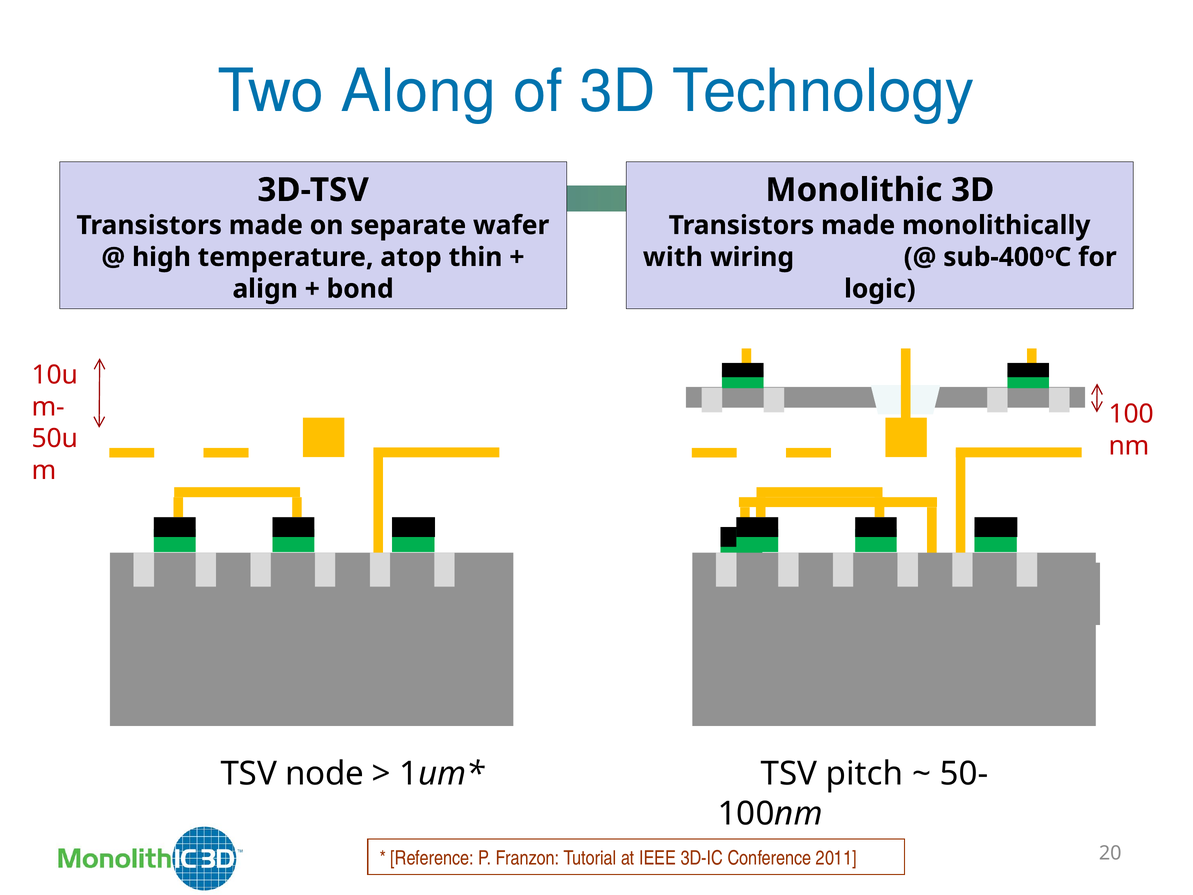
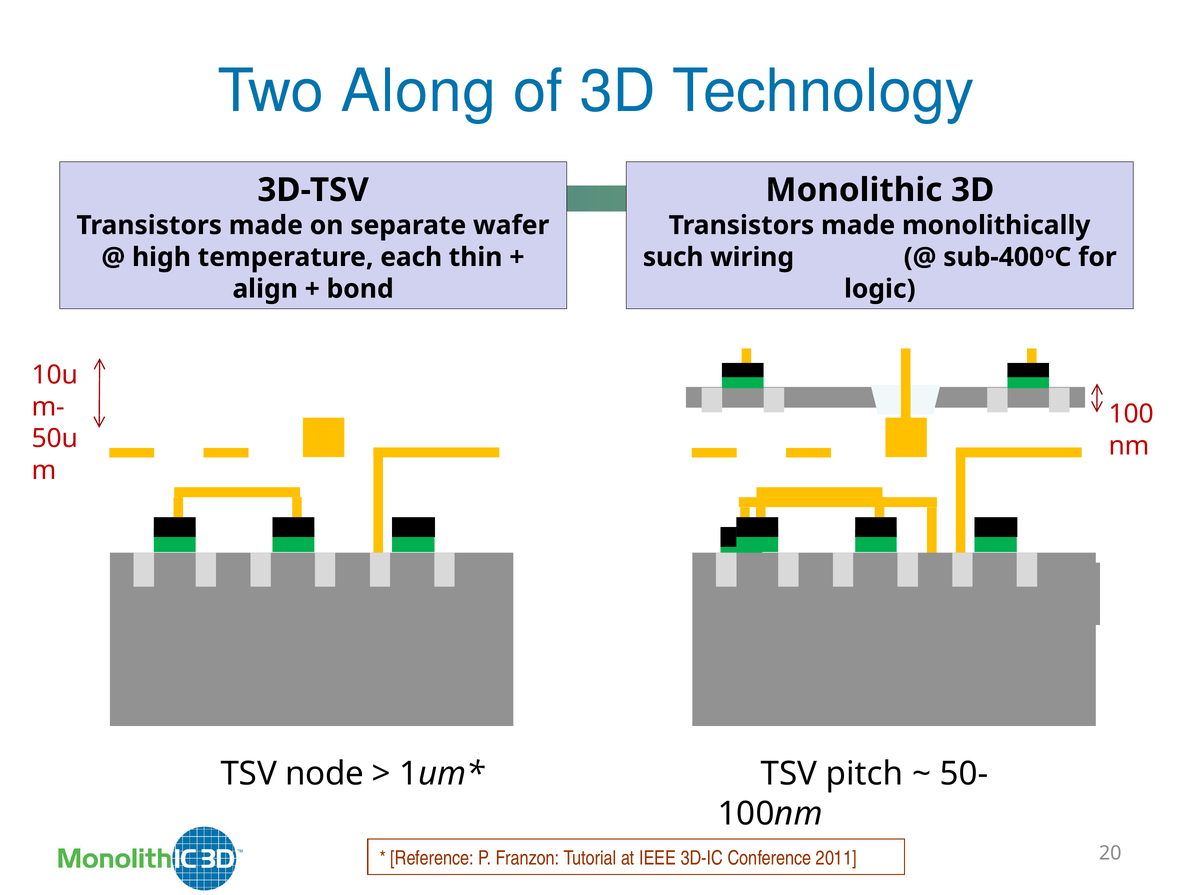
atop: atop -> each
with: with -> such
